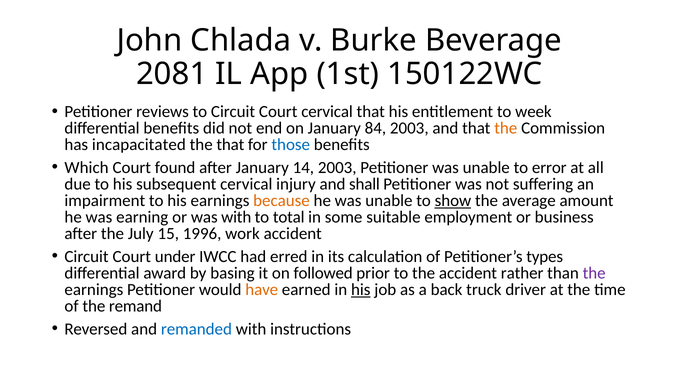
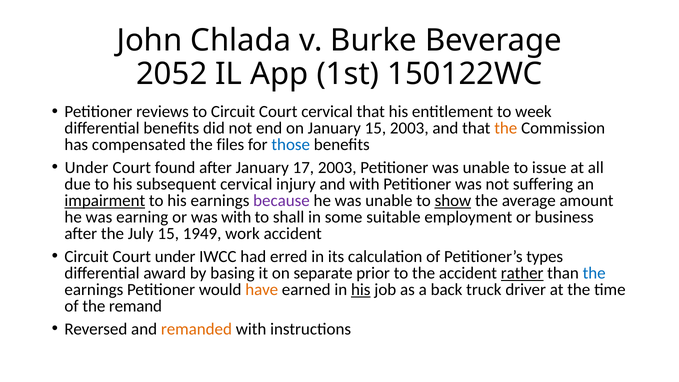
2081: 2081 -> 2052
January 84: 84 -> 15
incapacitated: incapacitated -> compensated
the that: that -> files
Which at (87, 168): Which -> Under
14: 14 -> 17
error: error -> issue
and shall: shall -> with
impairment underline: none -> present
because colour: orange -> purple
total: total -> shall
1996: 1996 -> 1949
followed: followed -> separate
rather underline: none -> present
the at (594, 273) colour: purple -> blue
remanded colour: blue -> orange
